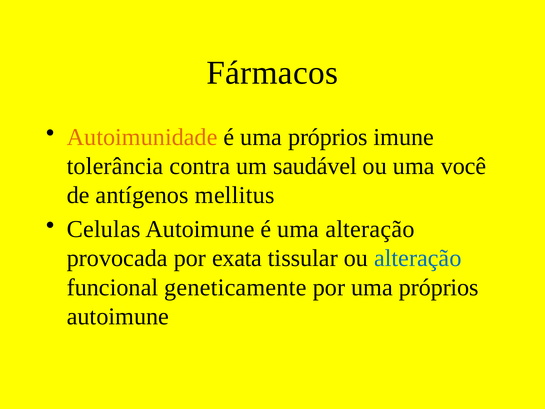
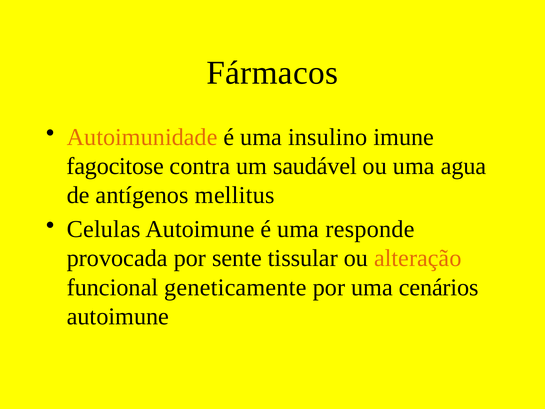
é uma próprios: próprios -> insulino
tolerância: tolerância -> fagocitose
você: você -> agua
uma alteração: alteração -> responde
exata: exata -> sente
alteração at (418, 258) colour: blue -> orange
por uma próprios: próprios -> cenários
